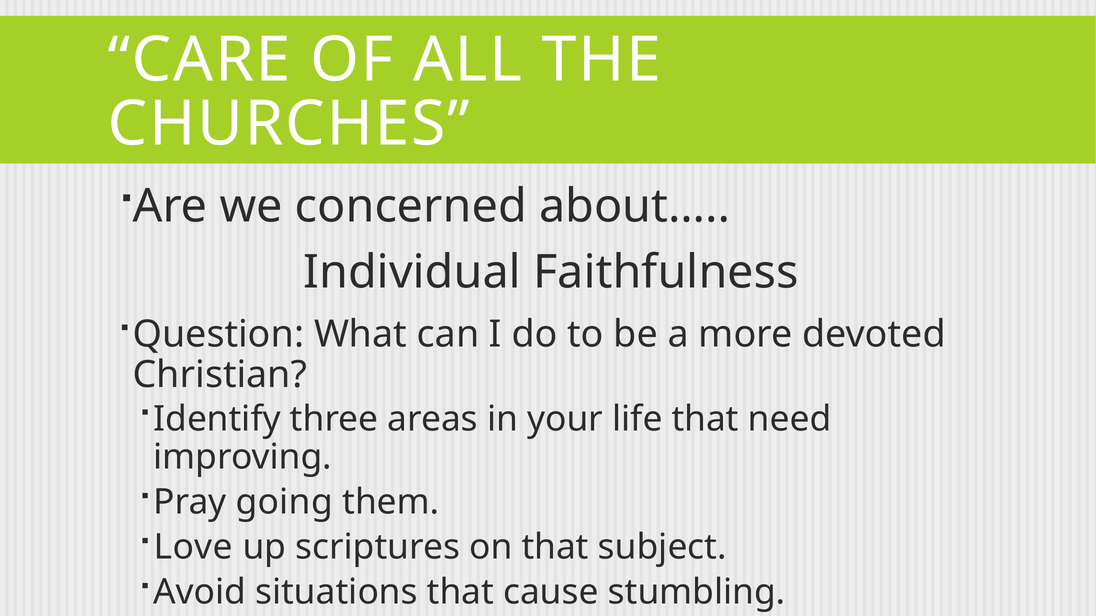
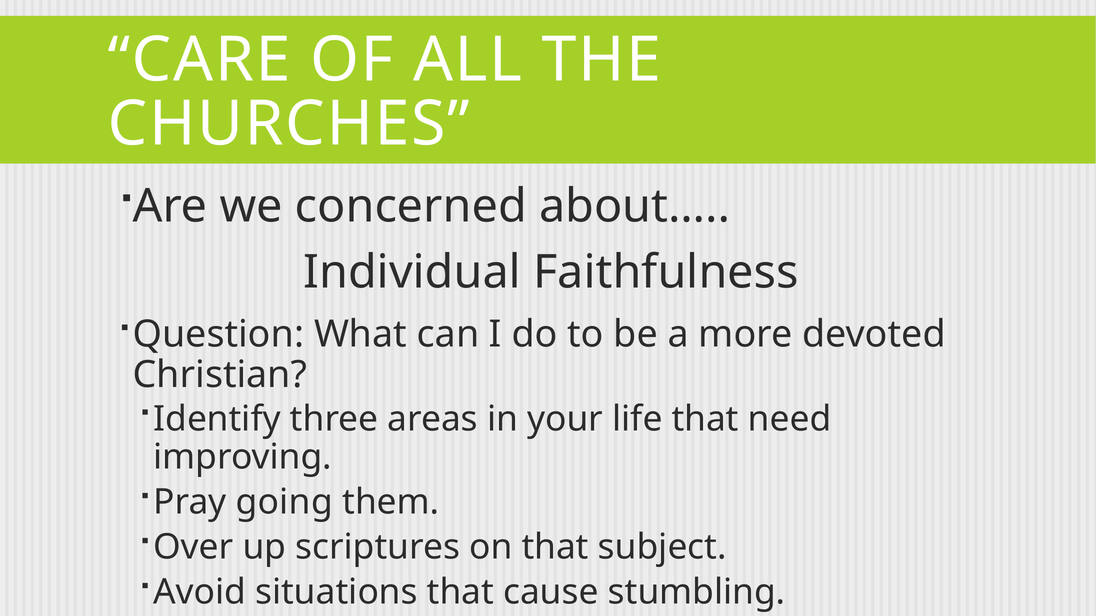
Love: Love -> Over
